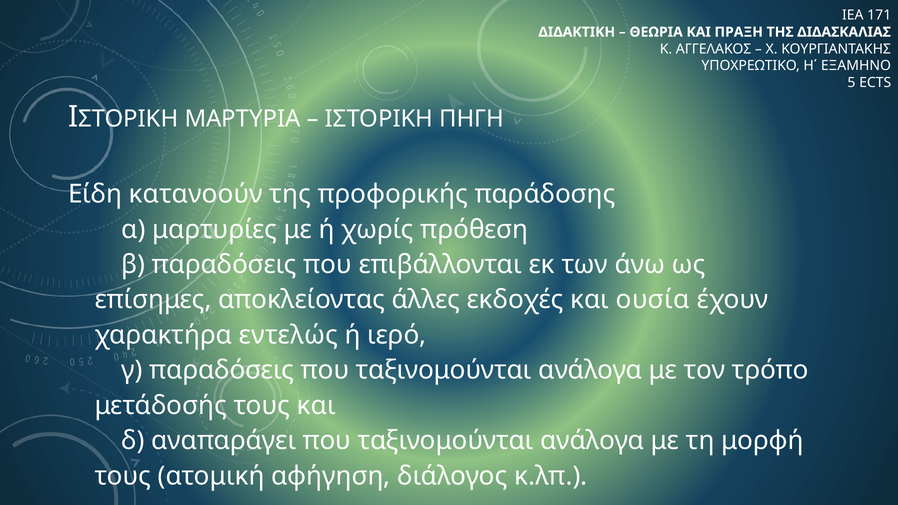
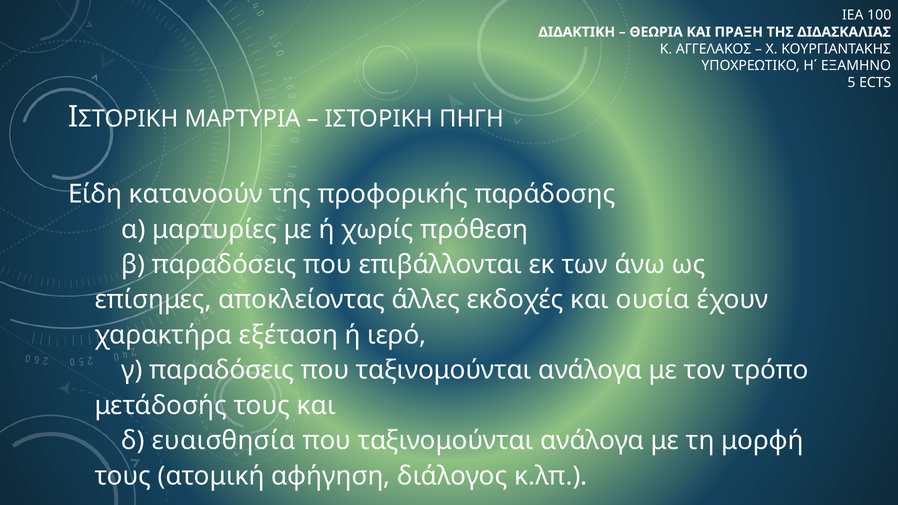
171: 171 -> 100
εντελώς: εντελώς -> εξέταση
αναπαράγει: αναπαράγει -> ευαισθησία
